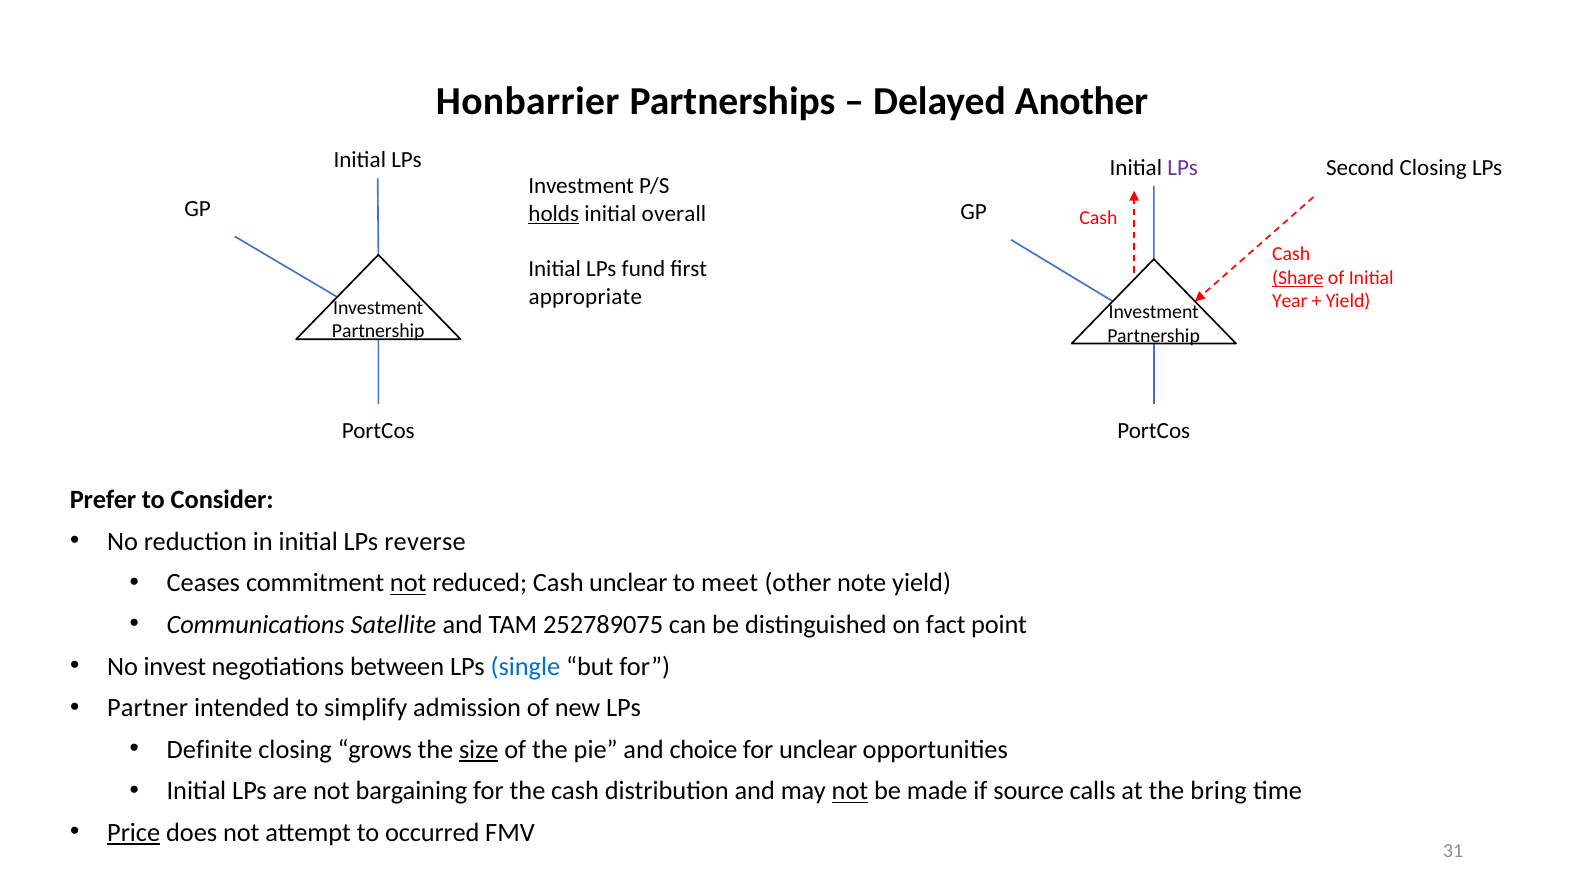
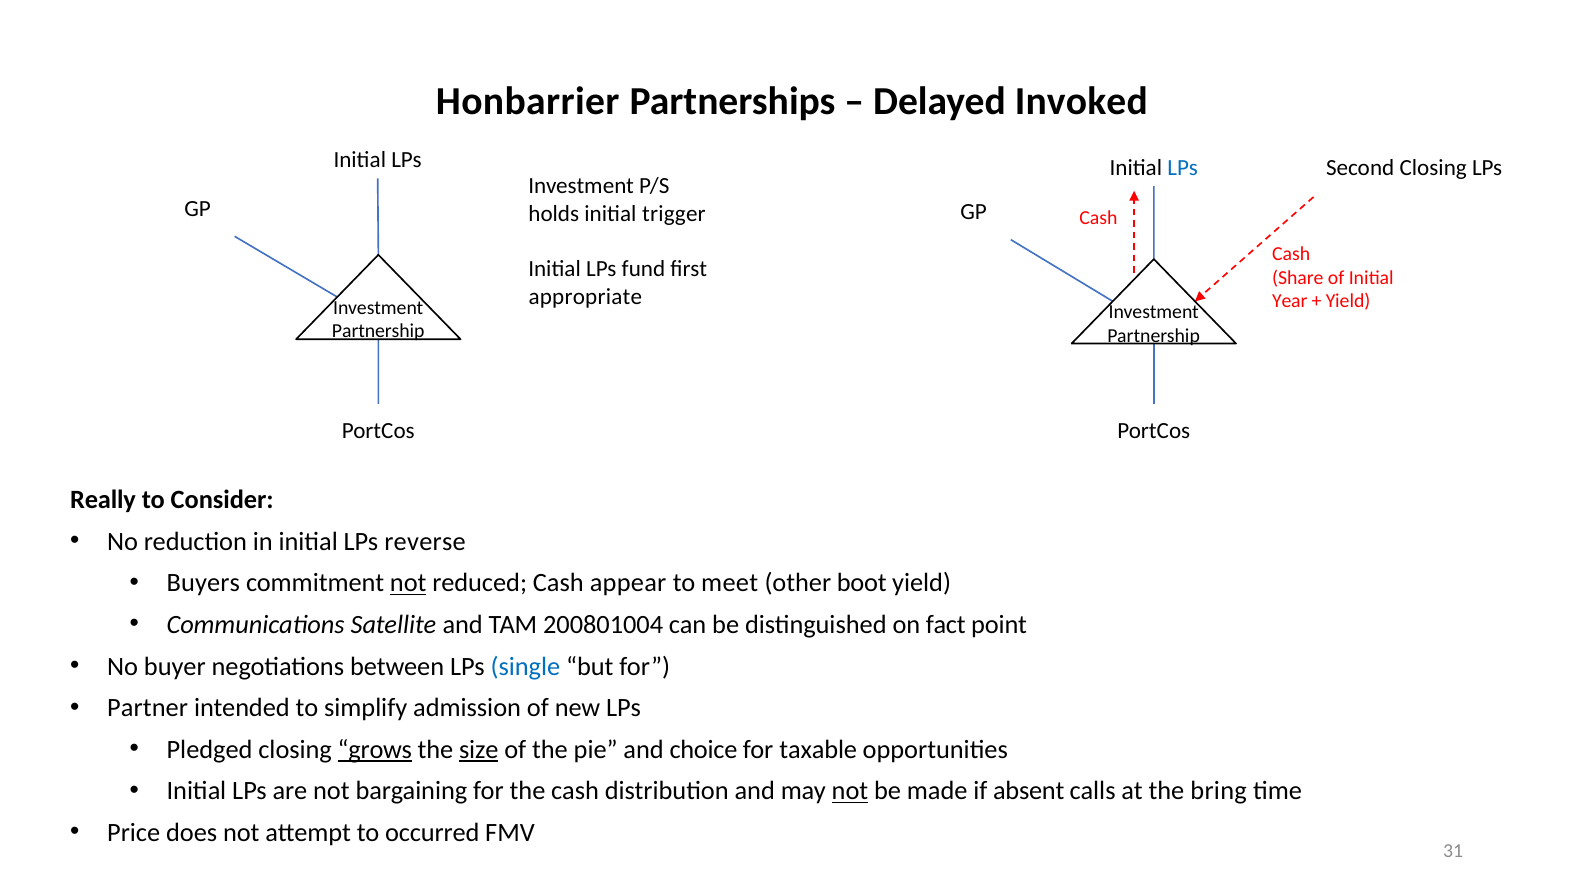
Another: Another -> Invoked
LPs at (1183, 168) colour: purple -> blue
holds underline: present -> none
overall: overall -> trigger
Share underline: present -> none
Prefer: Prefer -> Really
Ceases: Ceases -> Buyers
Cash unclear: unclear -> appear
note: note -> boot
252789075: 252789075 -> 200801004
invest: invest -> buyer
Definite: Definite -> Pledged
grows underline: none -> present
for unclear: unclear -> taxable
source: source -> absent
Price underline: present -> none
